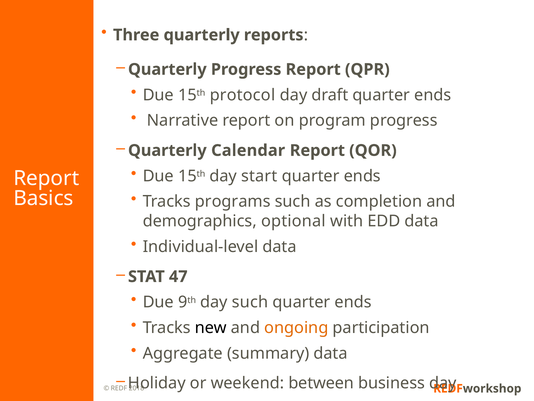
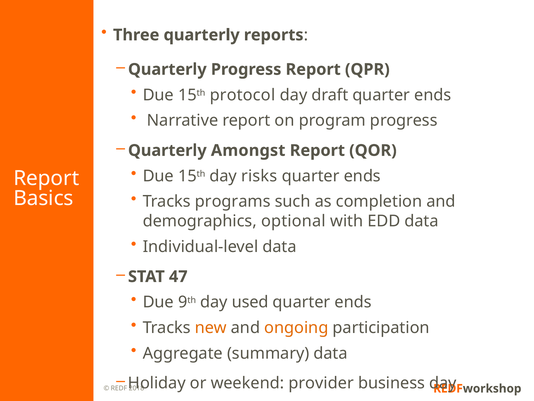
Calendar: Calendar -> Amongst
start: start -> risks
day such: such -> used
new colour: black -> orange
between: between -> provider
